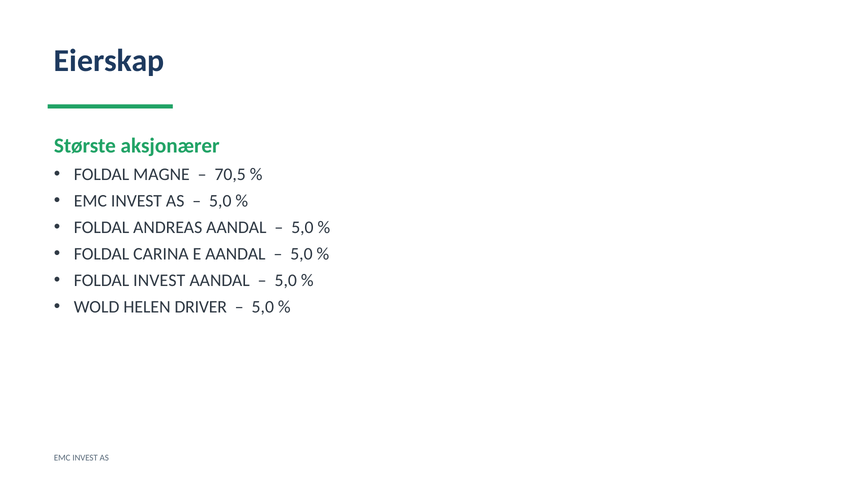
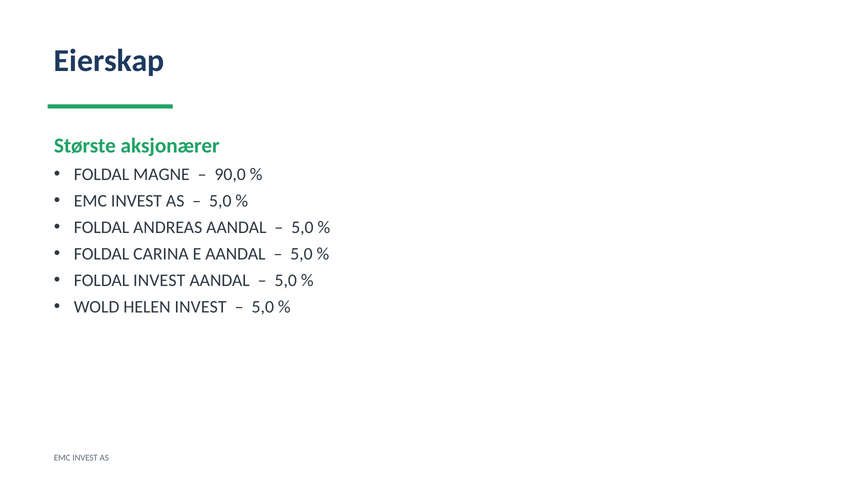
70,5: 70,5 -> 90,0
HELEN DRIVER: DRIVER -> INVEST
